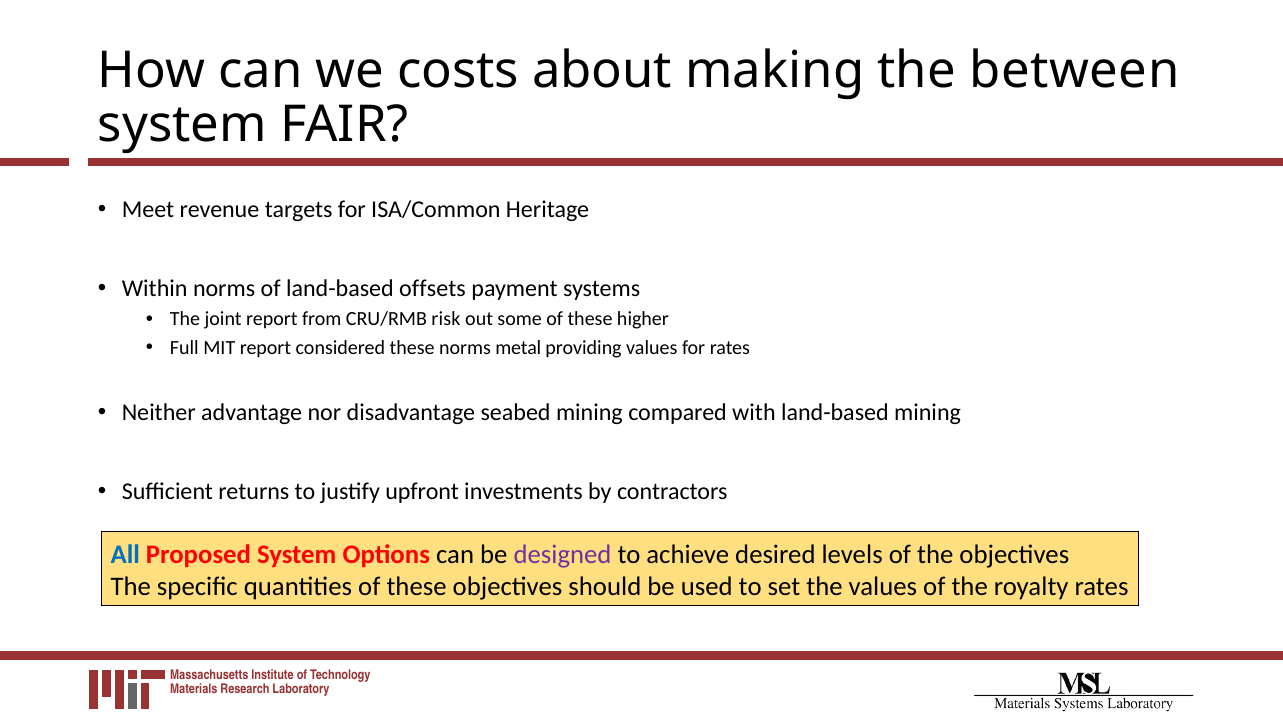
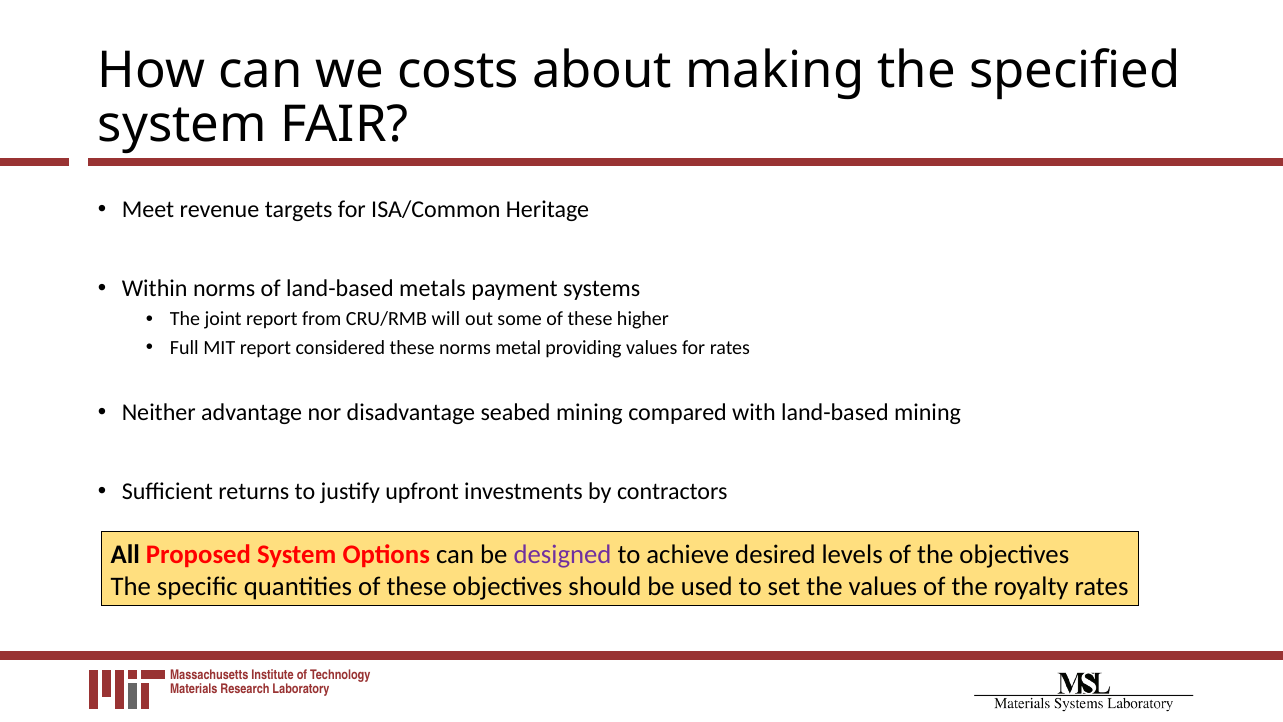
between: between -> specified
offsets: offsets -> metals
risk: risk -> will
All colour: blue -> black
